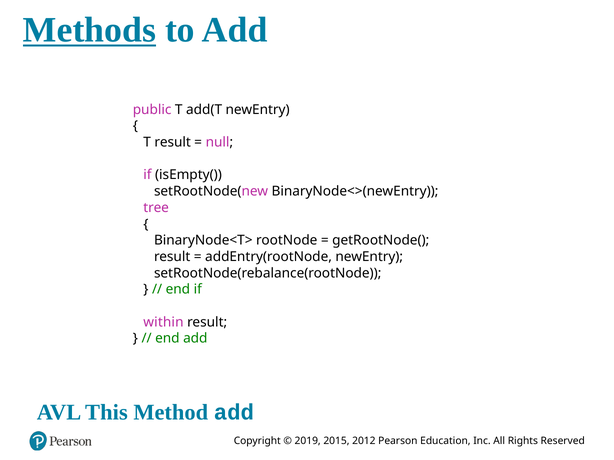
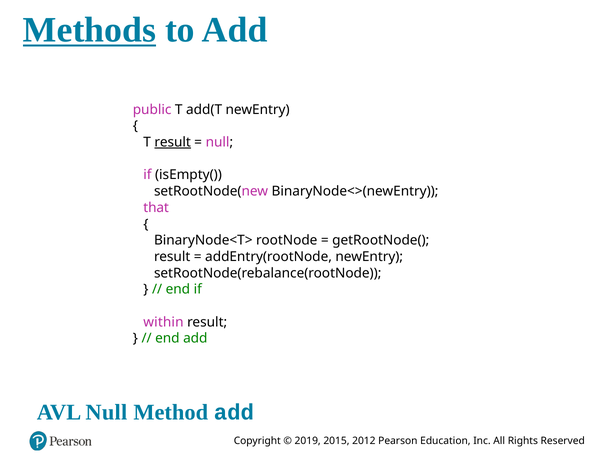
result at (173, 142) underline: none -> present
tree: tree -> that
AVL This: This -> Null
